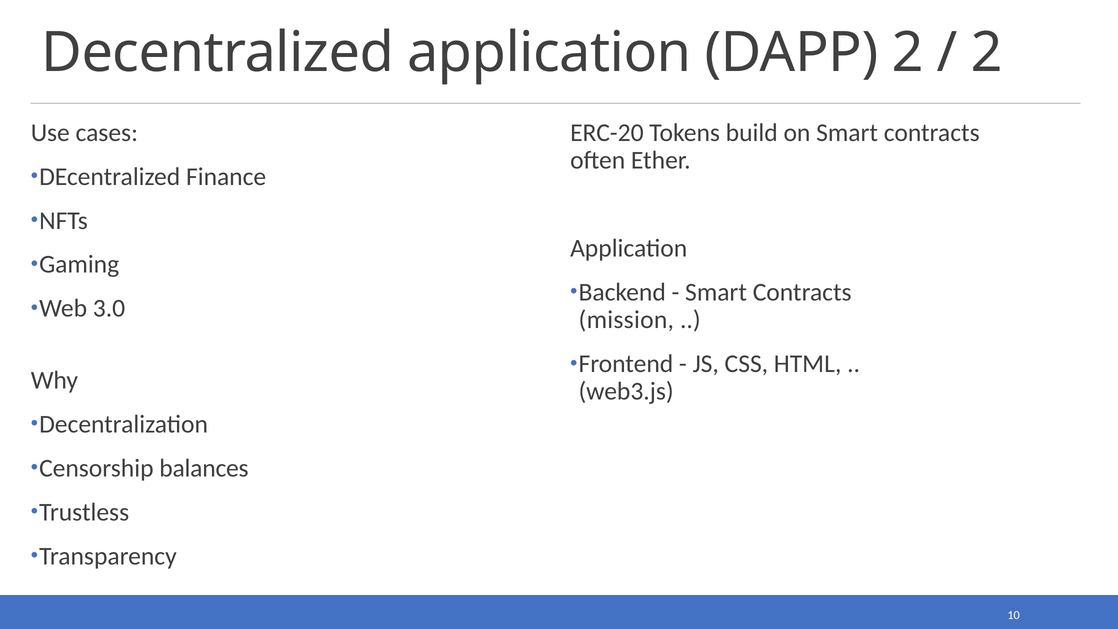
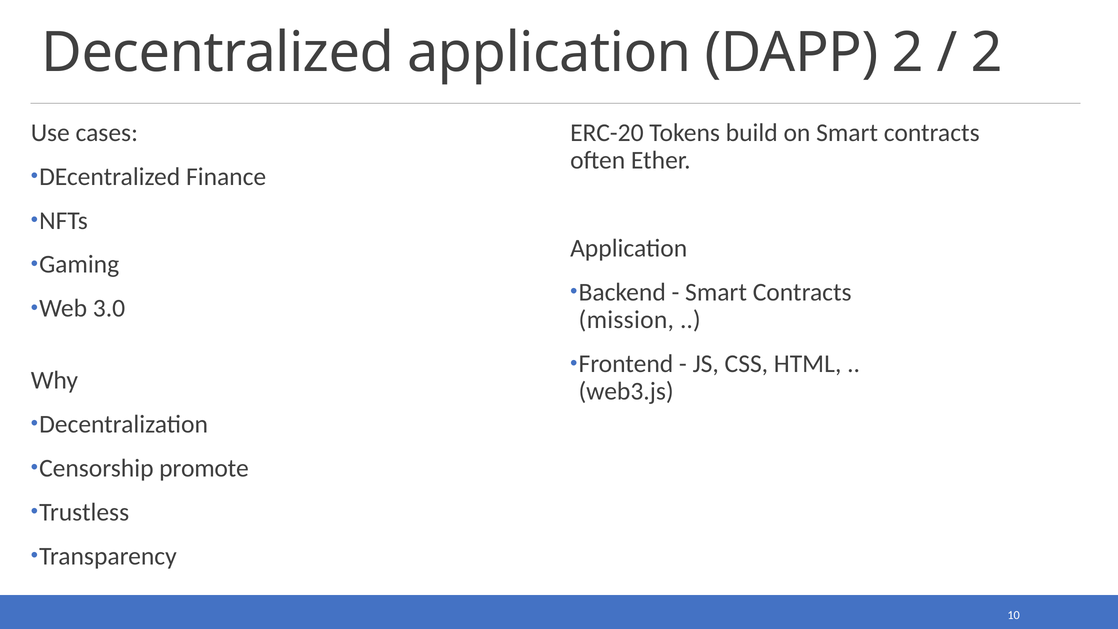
balances: balances -> promote
